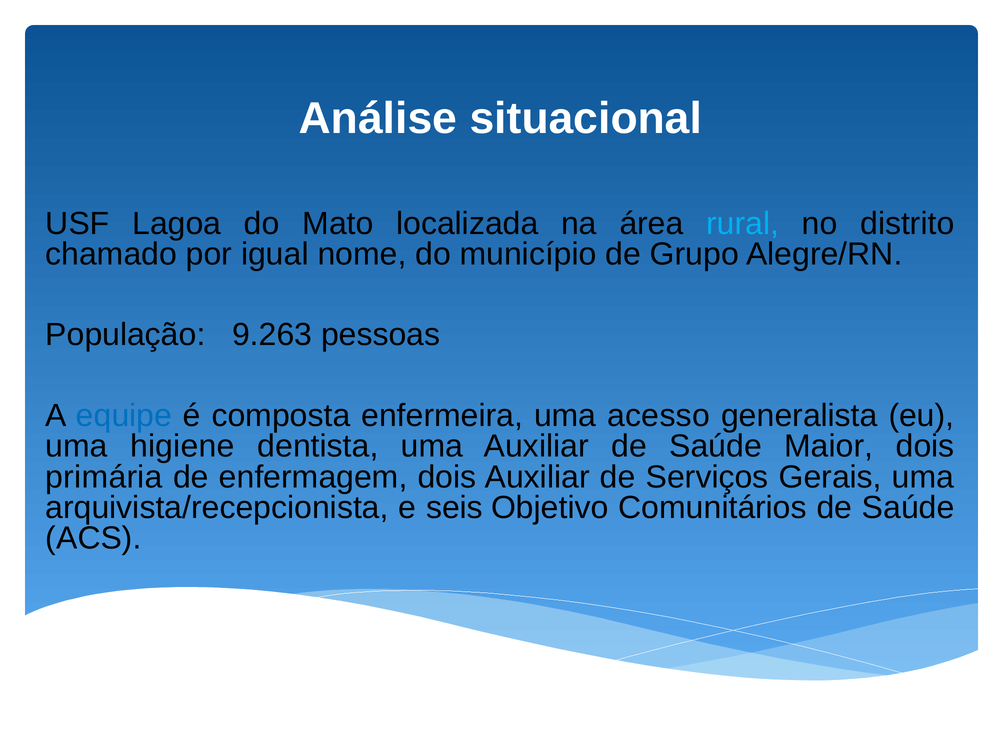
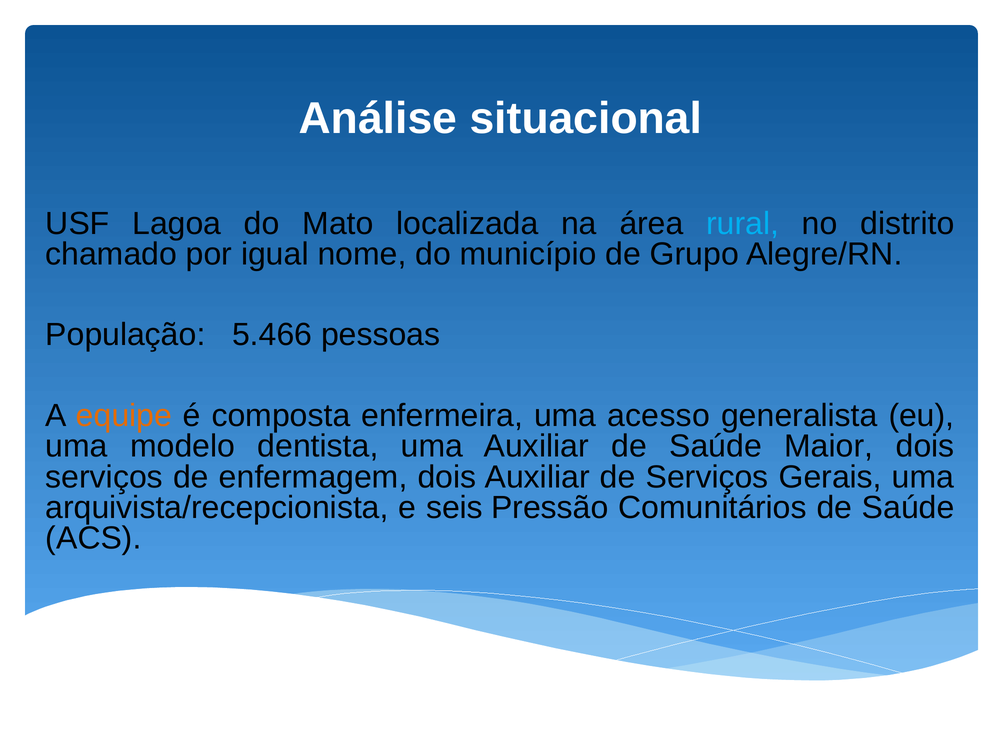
9.263: 9.263 -> 5.466
equipe colour: blue -> orange
higiene: higiene -> modelo
primária at (104, 477): primária -> serviços
Objetivo: Objetivo -> Pressão
